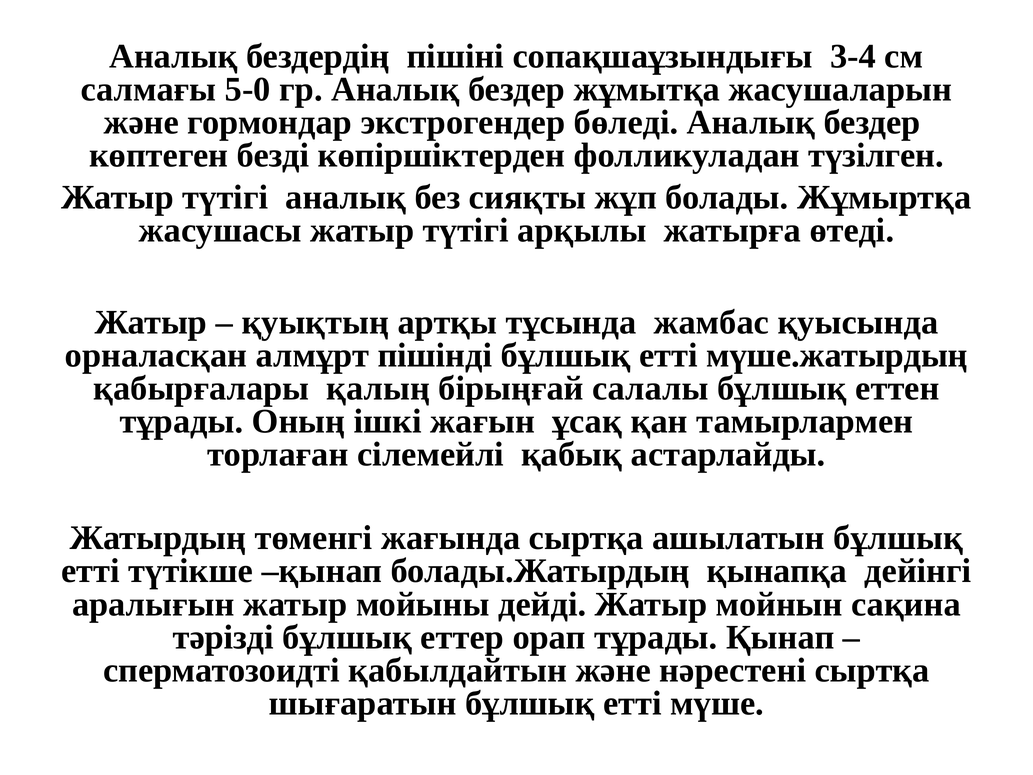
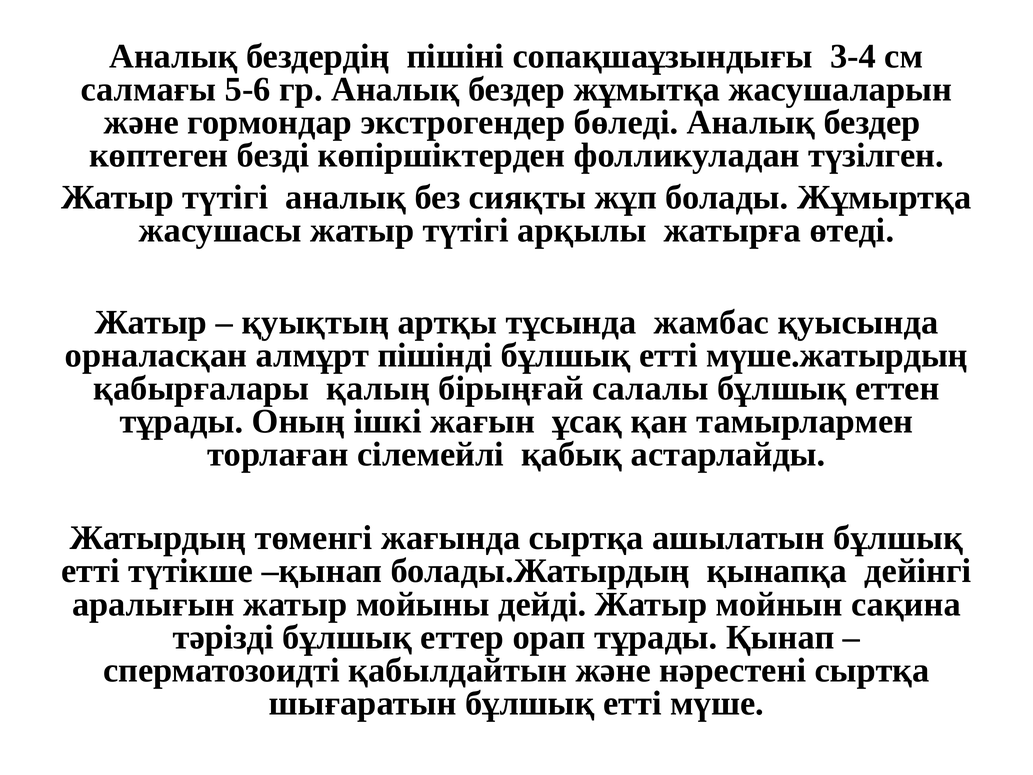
5-0: 5-0 -> 5-6
